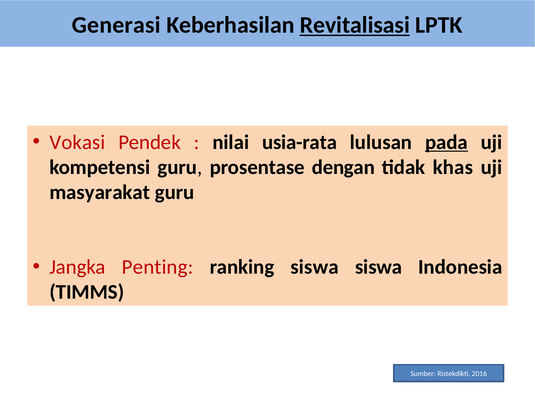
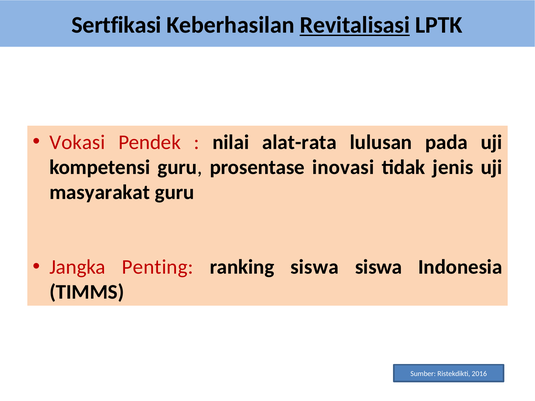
Generasi: Generasi -> Sertfikasi
usia-rata: usia-rata -> alat-rata
pada underline: present -> none
dengan: dengan -> inovasi
khas: khas -> jenis
